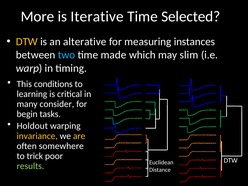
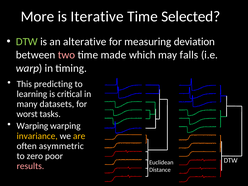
DTW at (27, 42) colour: yellow -> light green
instances: instances -> deviation
two colour: light blue -> pink
slim: slim -> falls
conditions: conditions -> predicting
consider: consider -> datasets
begin: begin -> worst
Holdout at (32, 126): Holdout -> Warping
somewhere: somewhere -> asymmetric
trick: trick -> zero
results colour: light green -> pink
